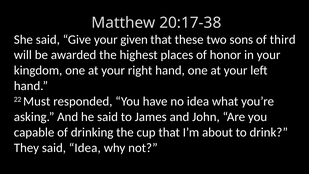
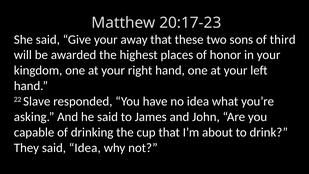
20:17-38: 20:17-38 -> 20:17-23
given: given -> away
Must: Must -> Slave
